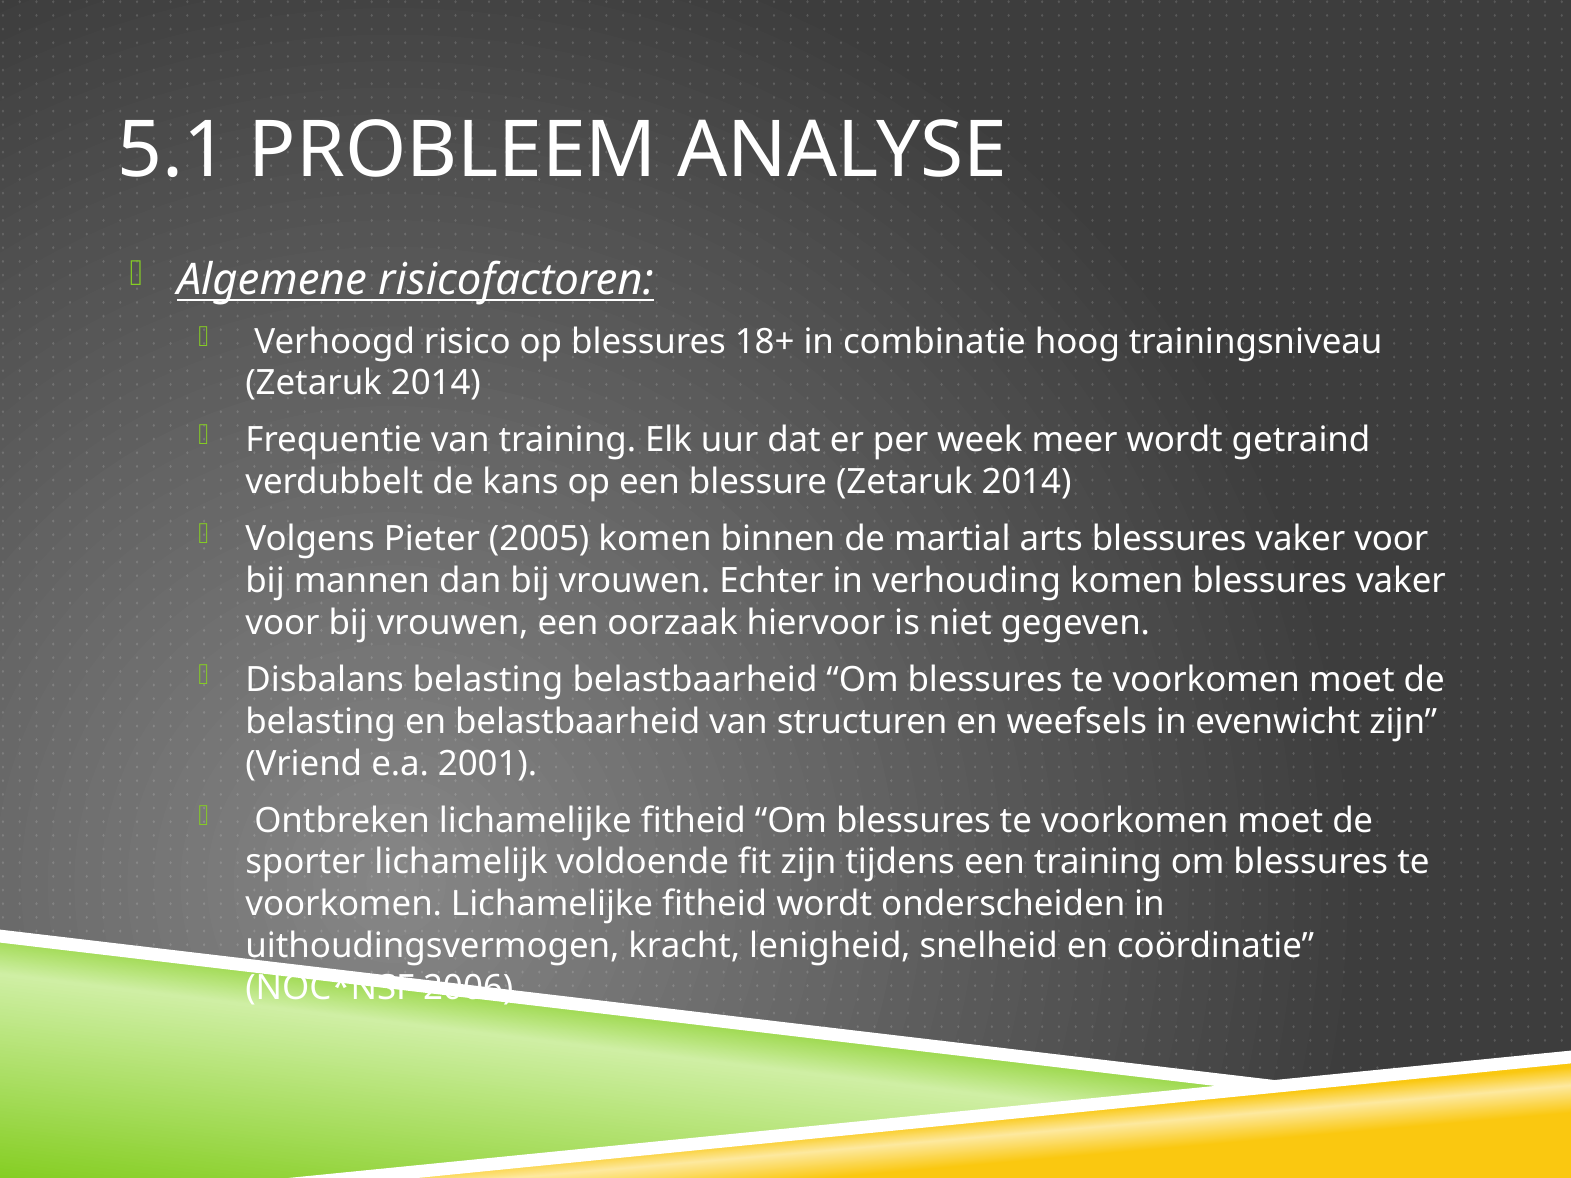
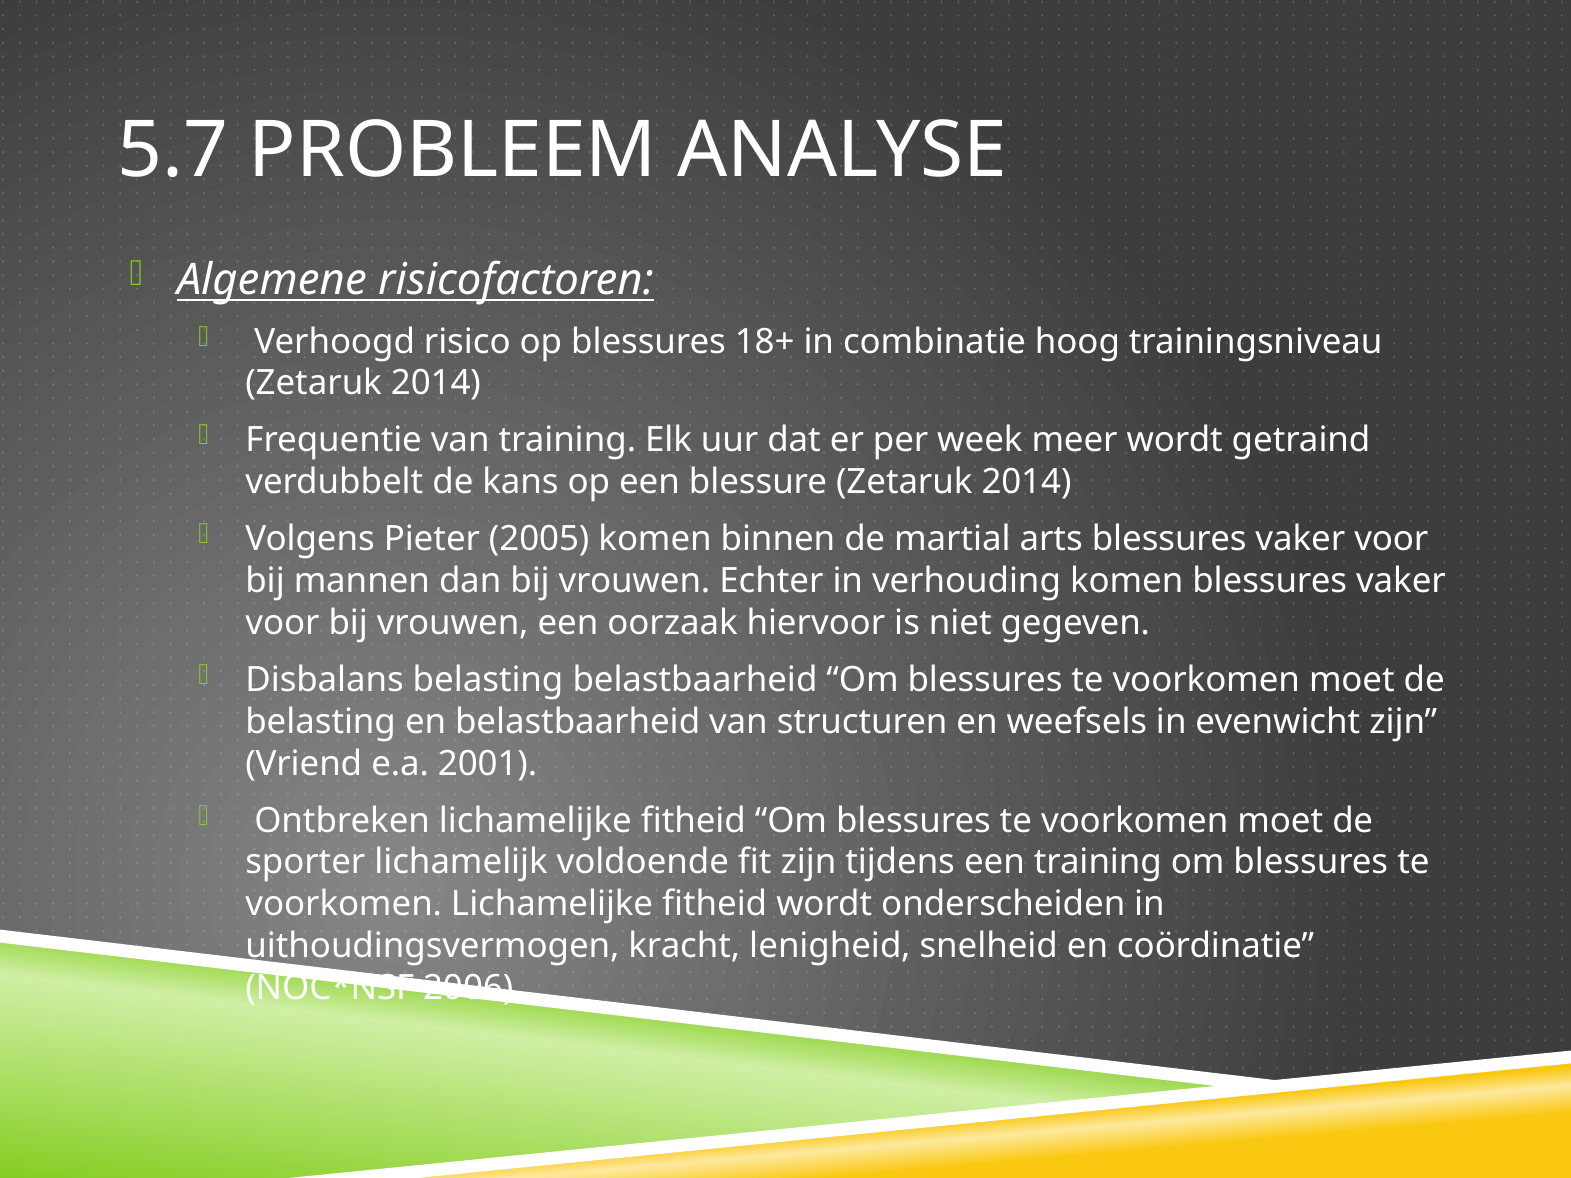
5.1: 5.1 -> 5.7
